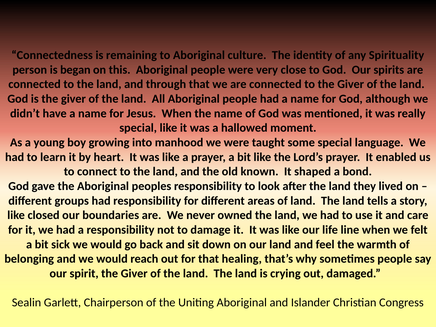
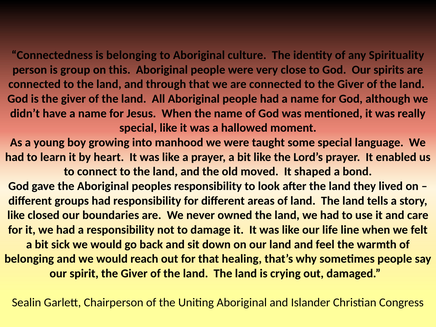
is remaining: remaining -> belonging
began: began -> group
known: known -> moved
